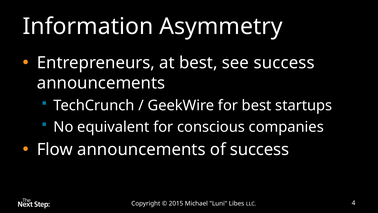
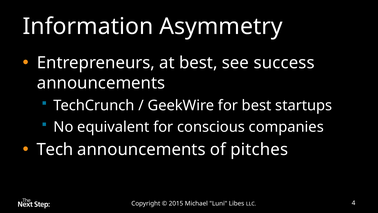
Flow: Flow -> Tech
of success: success -> pitches
